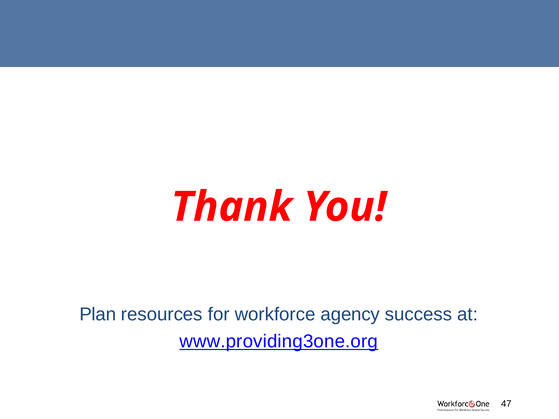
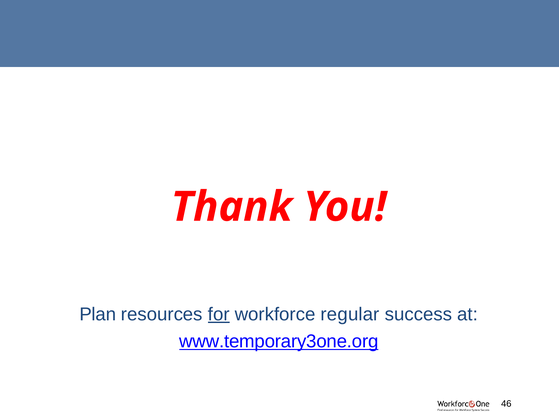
for underline: none -> present
agency: agency -> regular
www.providing3one.org: www.providing3one.org -> www.temporary3one.org
47: 47 -> 46
